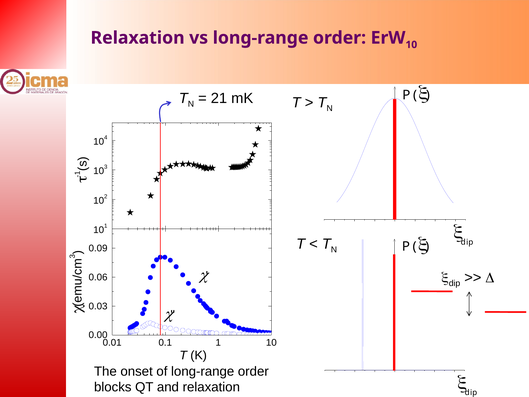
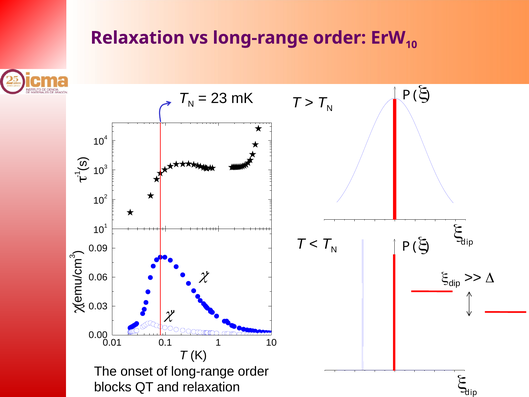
21: 21 -> 23
